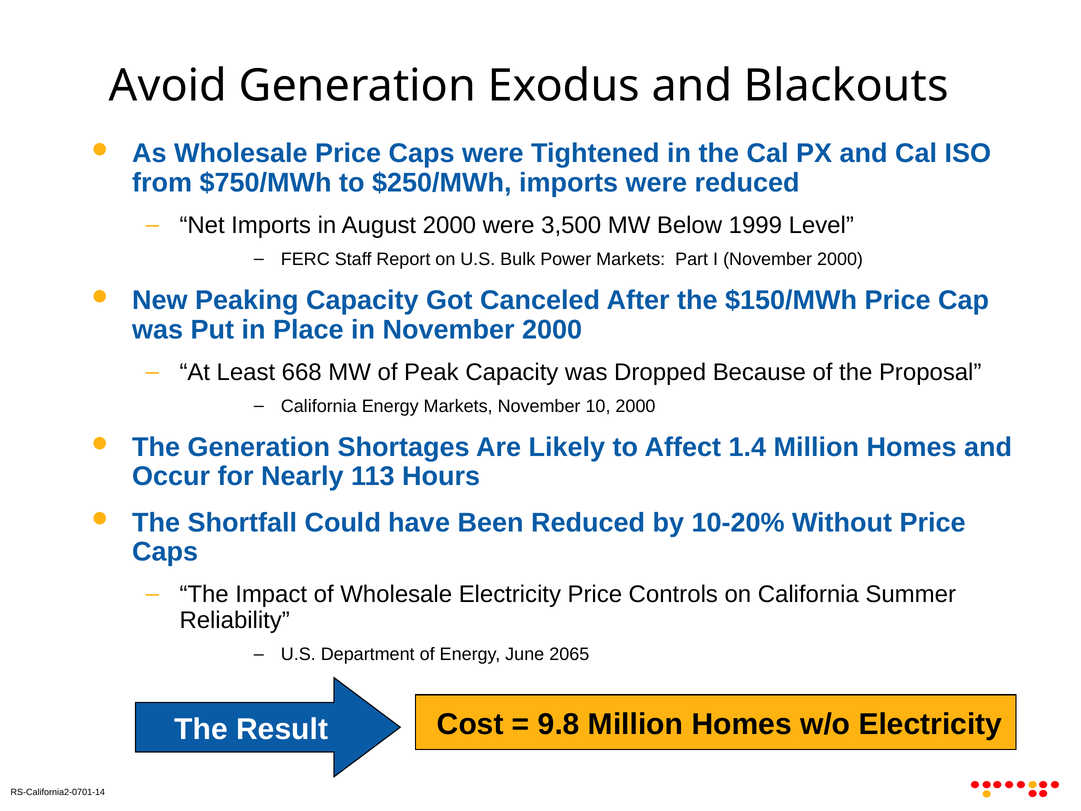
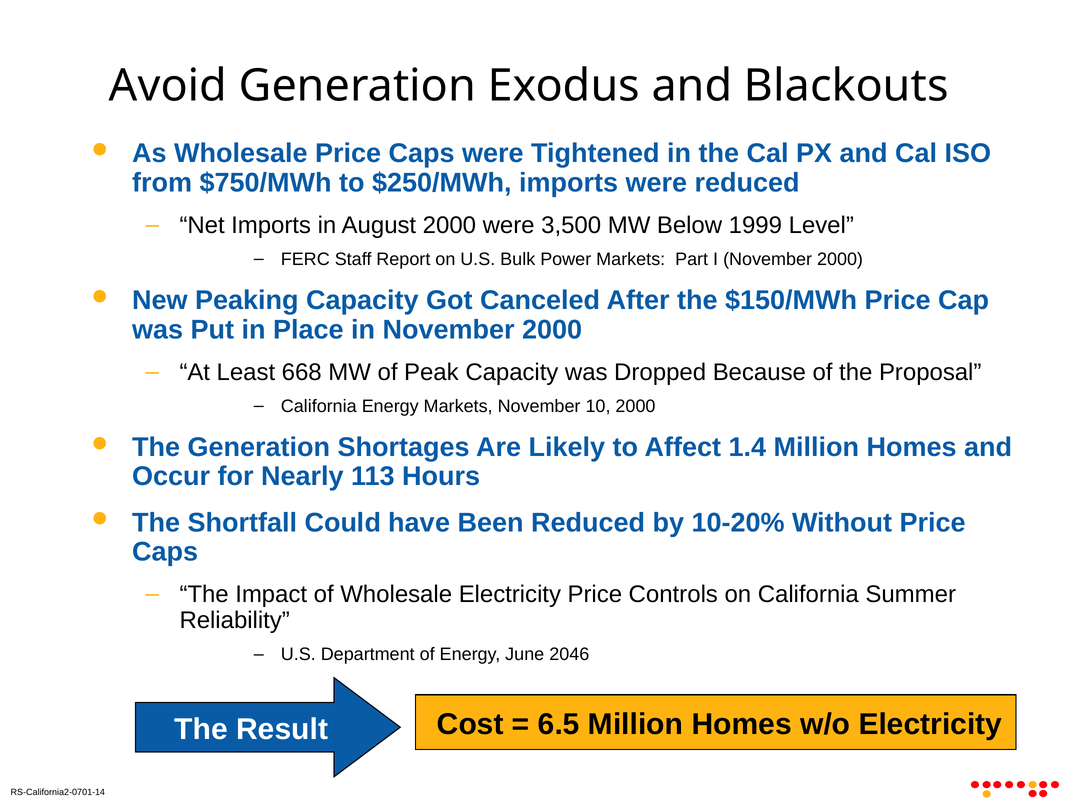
2065: 2065 -> 2046
9.8: 9.8 -> 6.5
